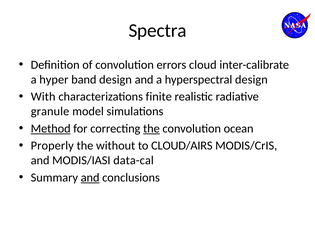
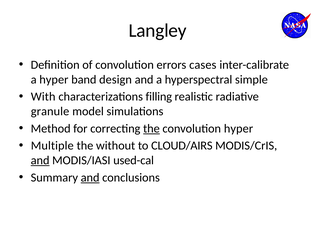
Spectra: Spectra -> Langley
cloud: cloud -> cases
hyperspectral design: design -> simple
finite: finite -> filling
Method underline: present -> none
convolution ocean: ocean -> hyper
Properly: Properly -> Multiple
and at (40, 161) underline: none -> present
data-cal: data-cal -> used-cal
